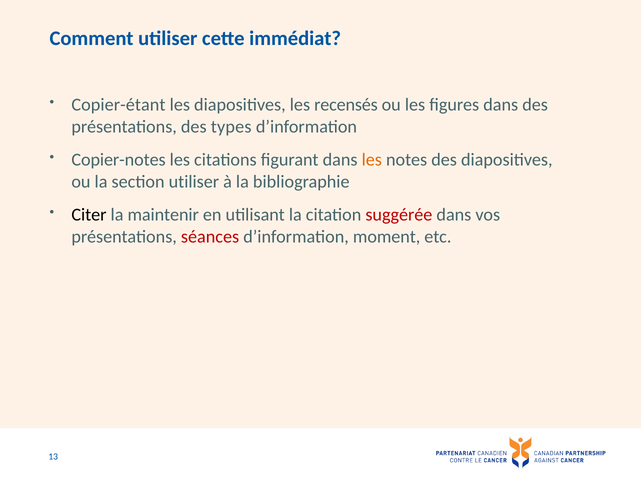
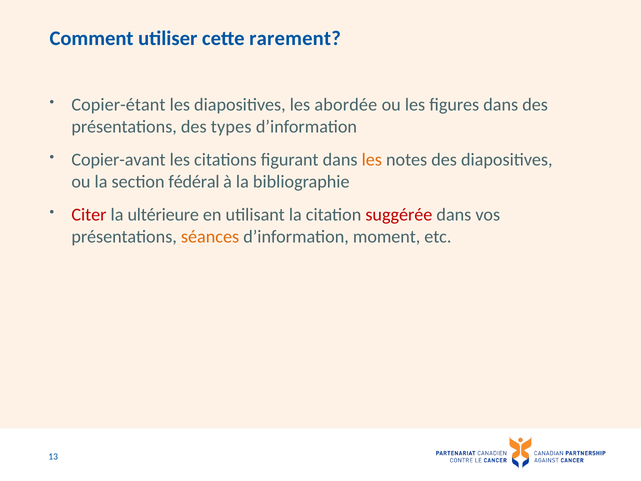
immédiat: immédiat -> rarement
recensés: recensés -> abordée
Copier-notes: Copier-notes -> Copier-avant
section utiliser: utiliser -> fédéral
Citer colour: black -> red
maintenir: maintenir -> ultérieure
séances colour: red -> orange
